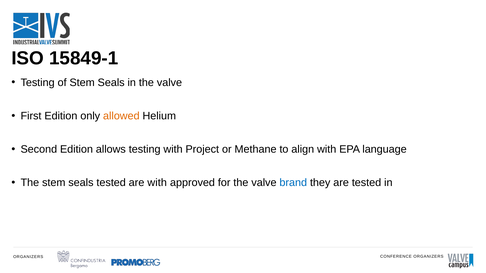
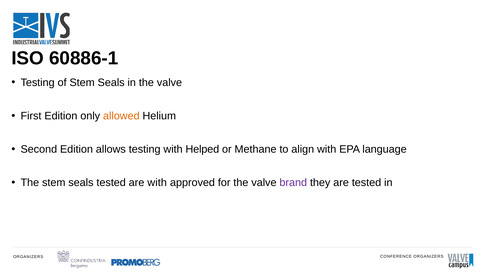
15849-1: 15849-1 -> 60886-1
Project: Project -> Helped
brand colour: blue -> purple
